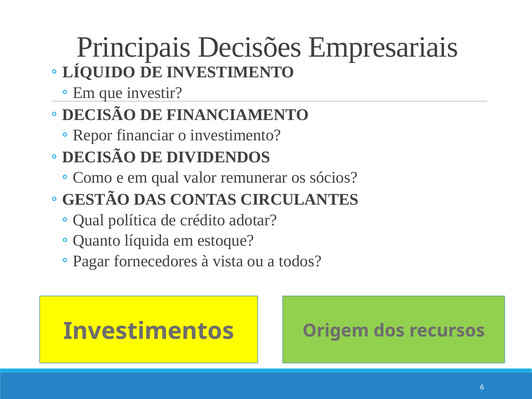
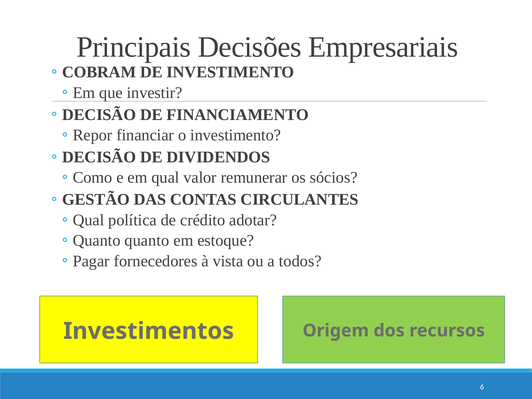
LÍQUIDO: LÍQUIDO -> COBRAM
Quanto líquida: líquida -> quanto
